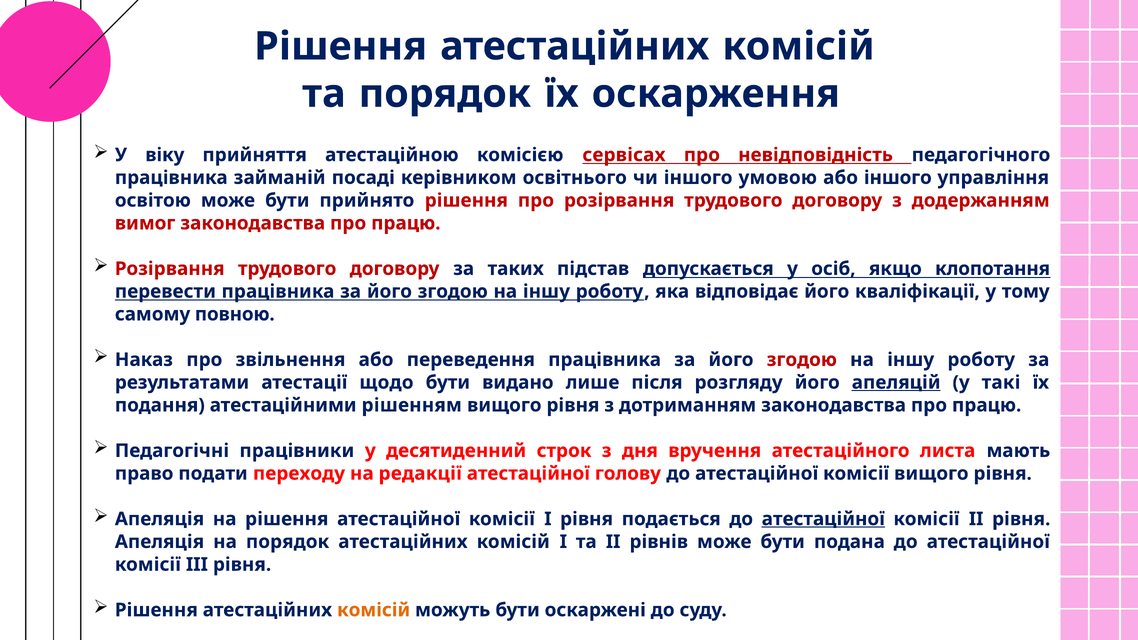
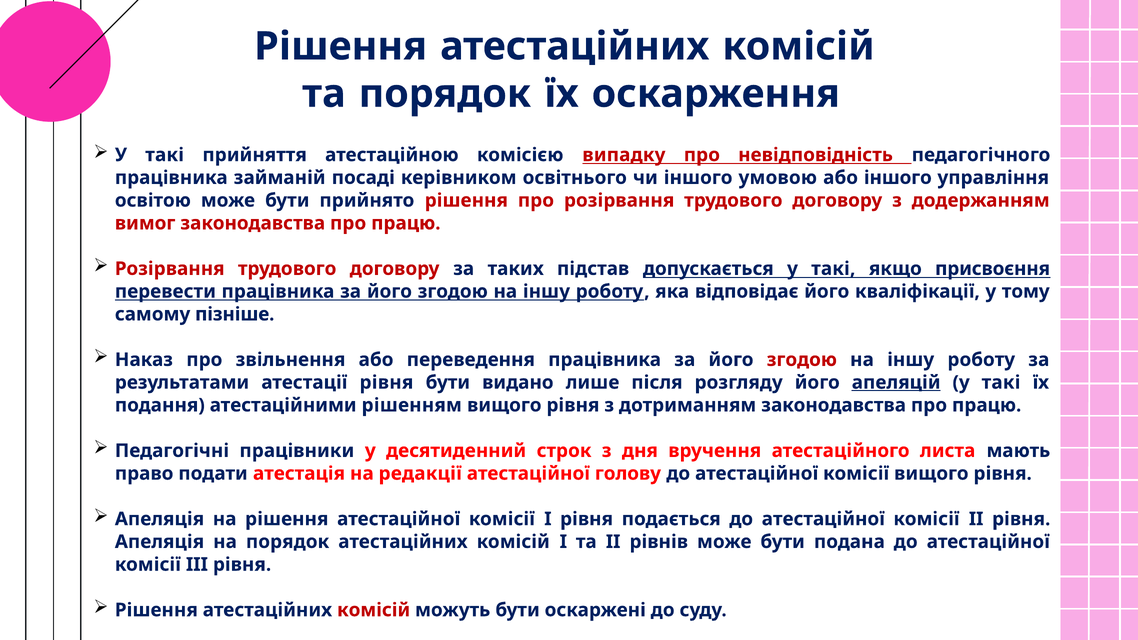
віку at (165, 155): віку -> такі
сервісах: сервісах -> випадку
допускається у осіб: осіб -> такі
клопотання: клопотання -> присвоєння
повною: повною -> пізніше
атестації щодо: щодо -> рівня
переходу: переходу -> атестація
атестаційної at (823, 519) underline: present -> none
комісій at (374, 610) colour: orange -> red
